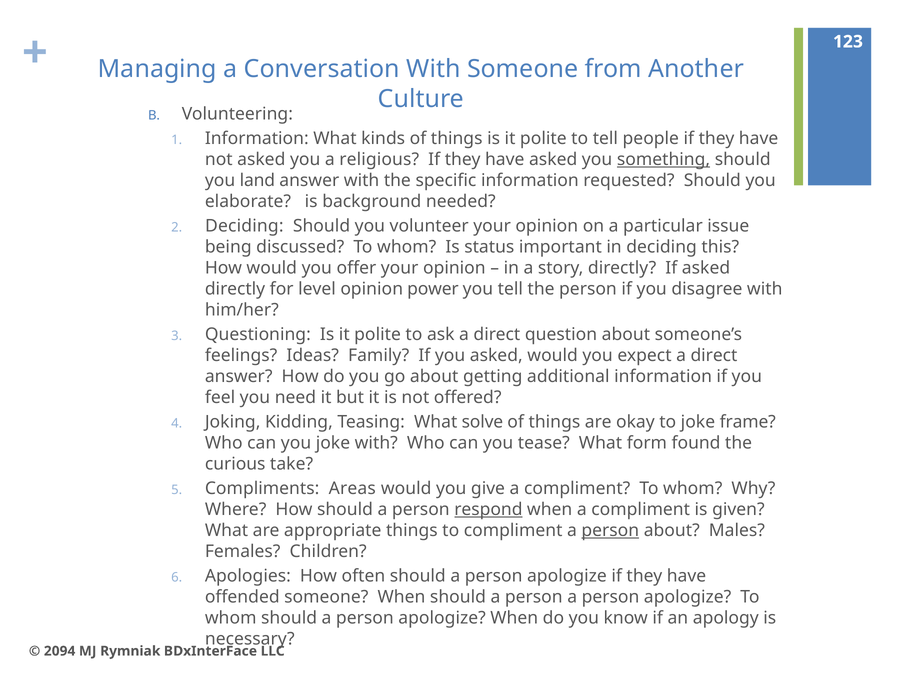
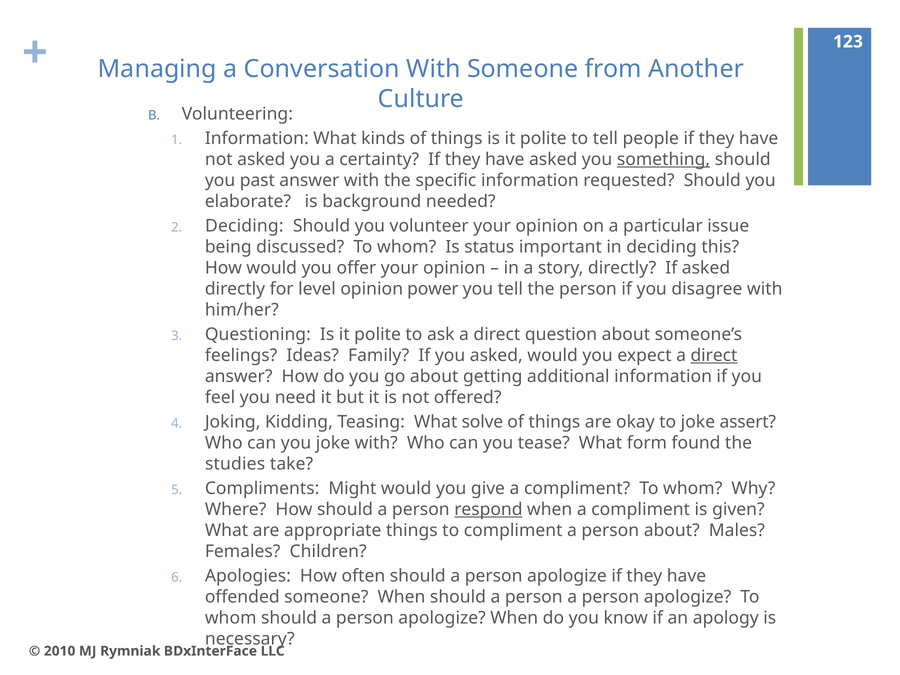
religious: religious -> certainty
land: land -> past
direct at (714, 355) underline: none -> present
frame: frame -> assert
curious: curious -> studies
Areas: Areas -> Might
person at (610, 531) underline: present -> none
2094: 2094 -> 2010
